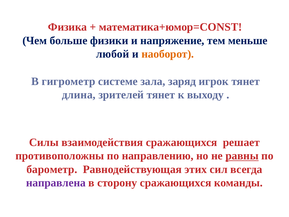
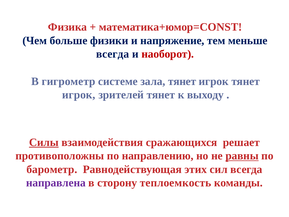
любой at (113, 54): любой -> всегда
наоборот colour: orange -> red
зала заряд: заряд -> тянет
длина at (79, 95): длина -> игрок
Силы underline: none -> present
сторону сражающихся: сражающихся -> теплоемкость
